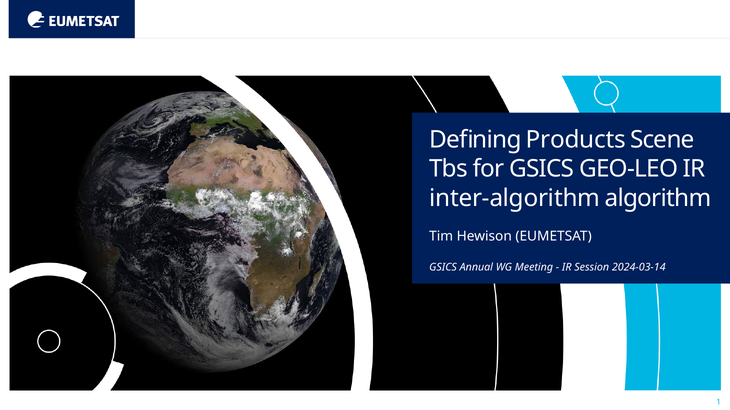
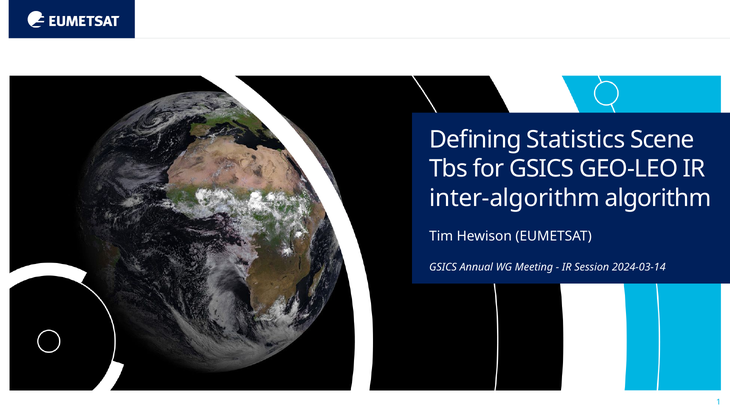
Products: Products -> Statistics
